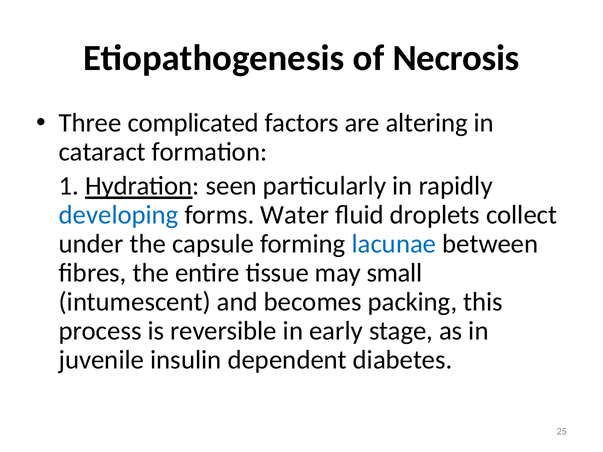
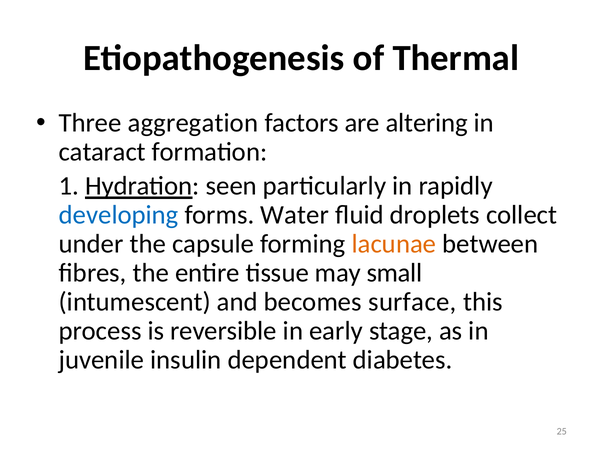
Necrosis: Necrosis -> Thermal
complicated: complicated -> aggregation
lacunae colour: blue -> orange
packing: packing -> surface
